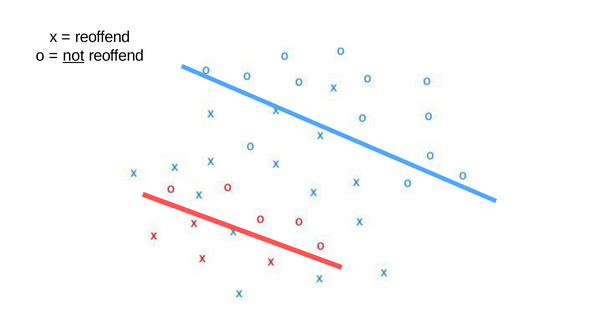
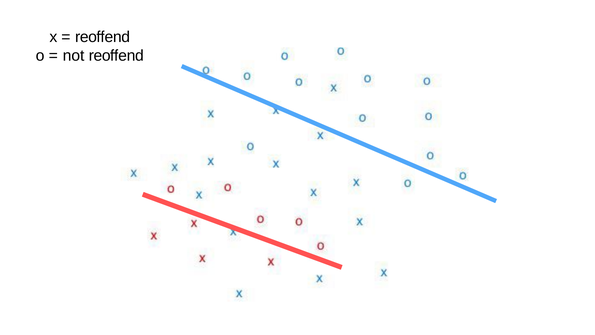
not underline: present -> none
